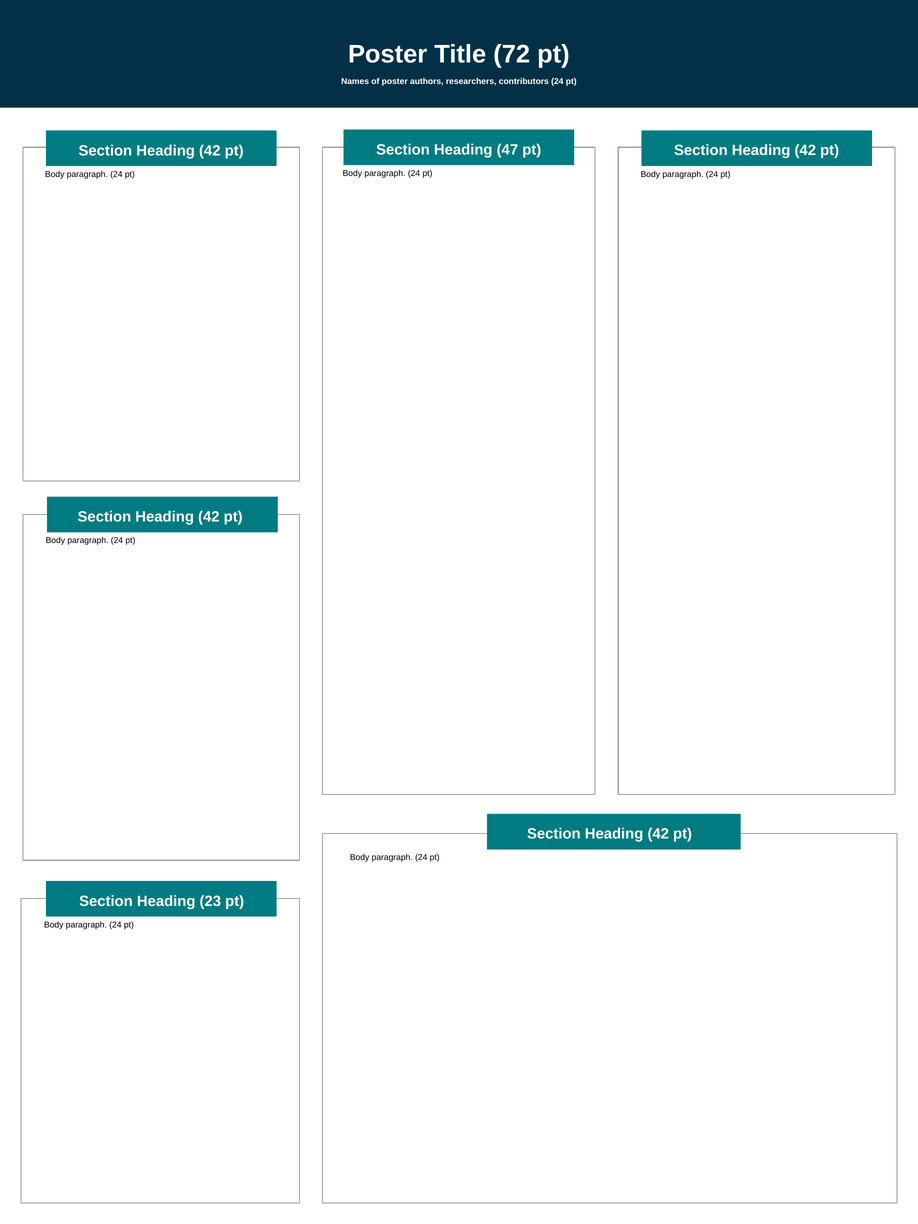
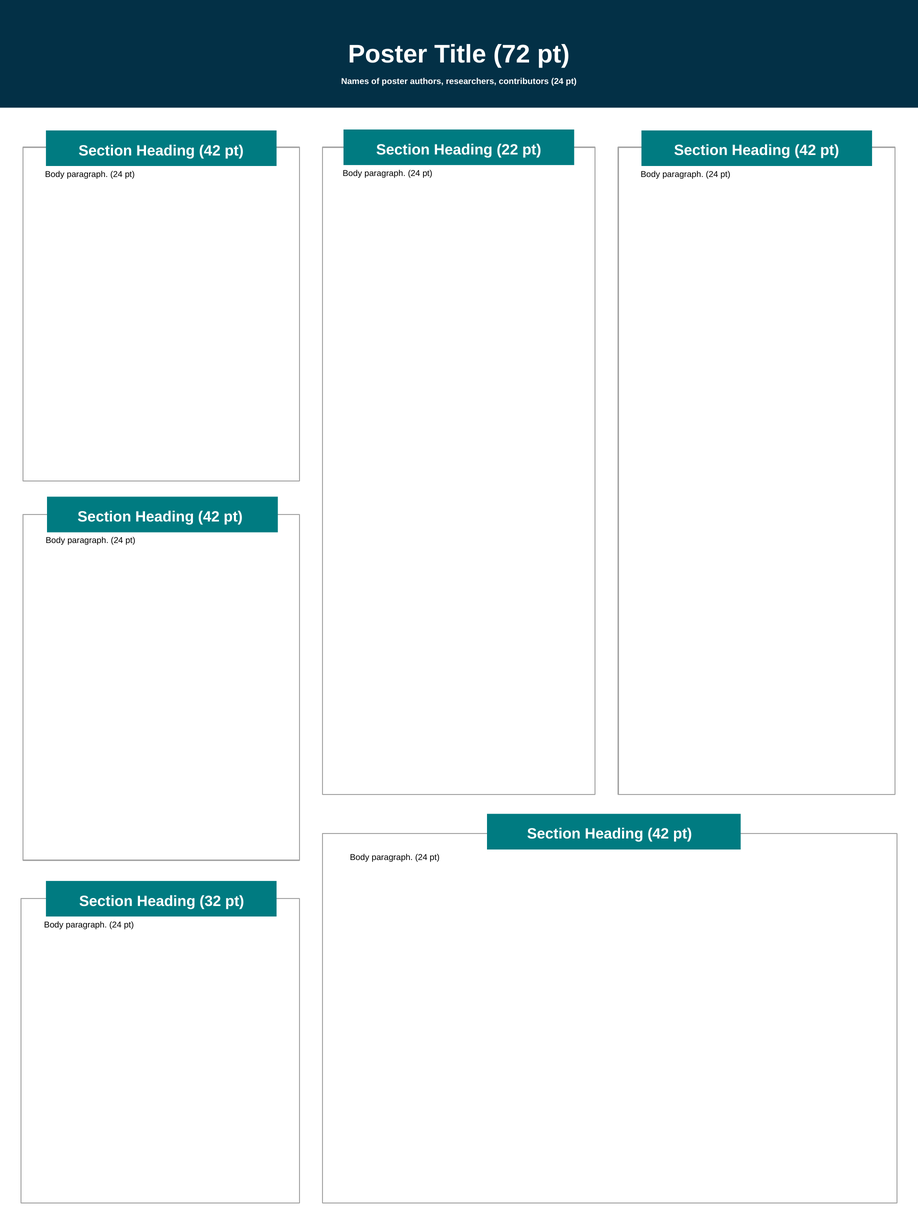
47: 47 -> 22
23: 23 -> 32
